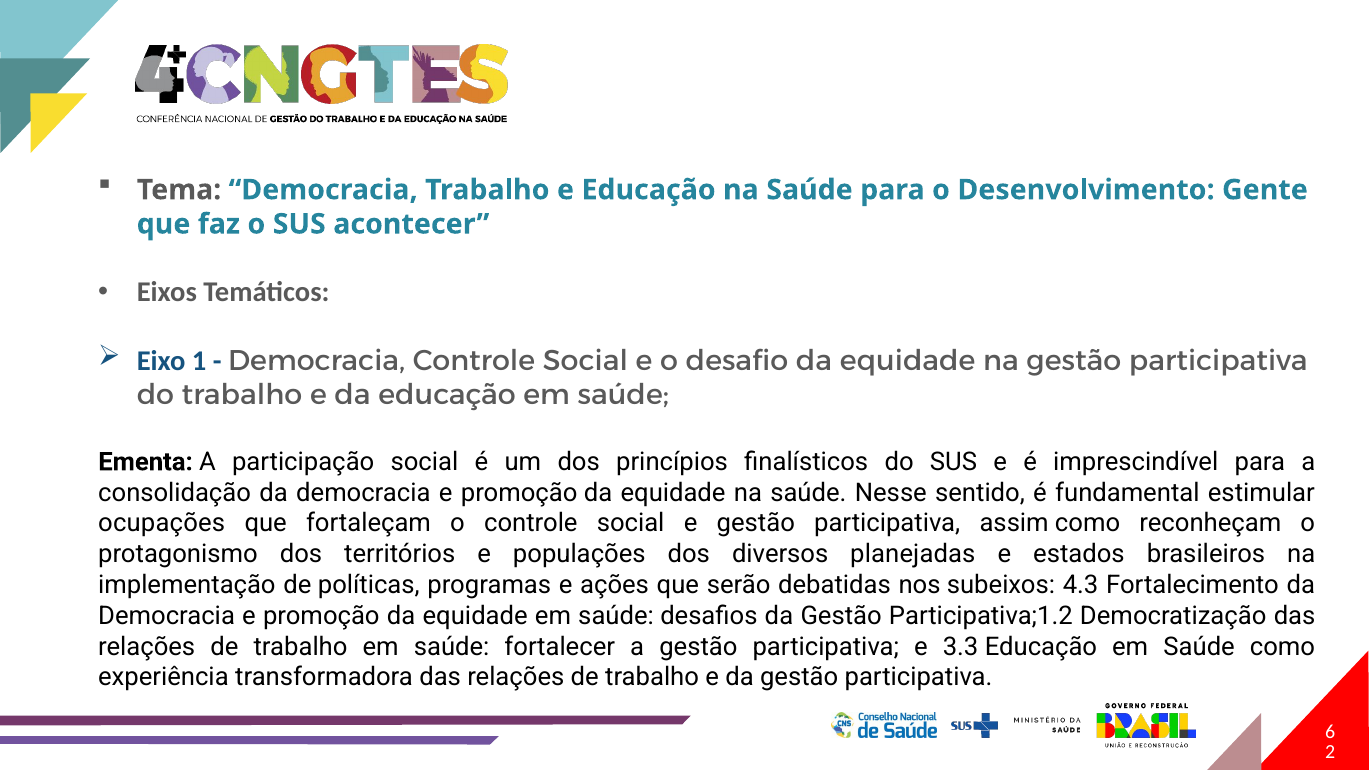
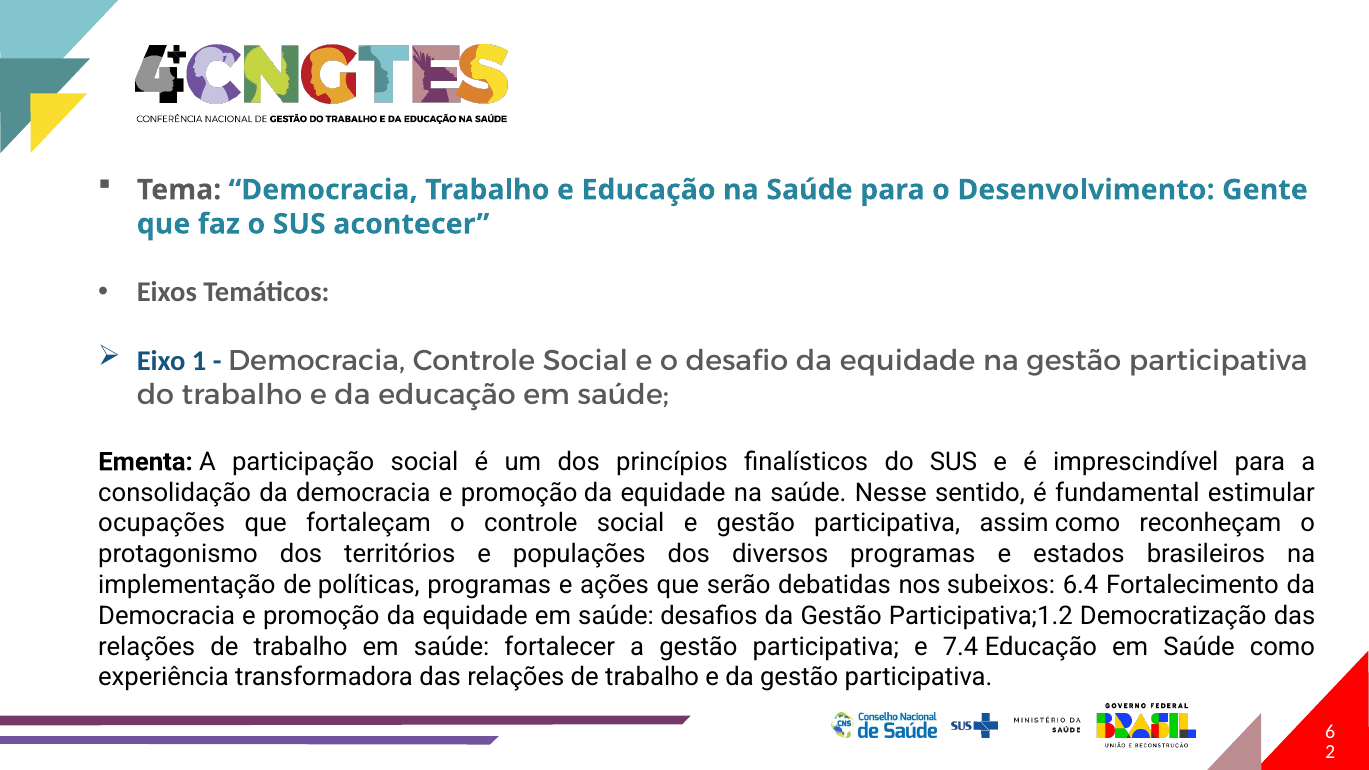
diversos planejadas: planejadas -> programas
4.3: 4.3 -> 6.4
3.3: 3.3 -> 7.4
